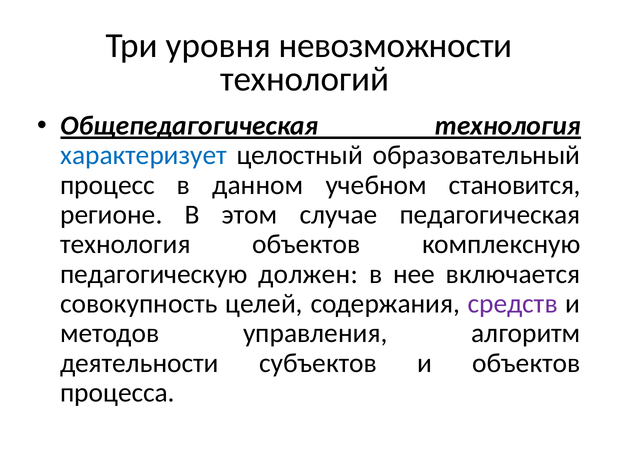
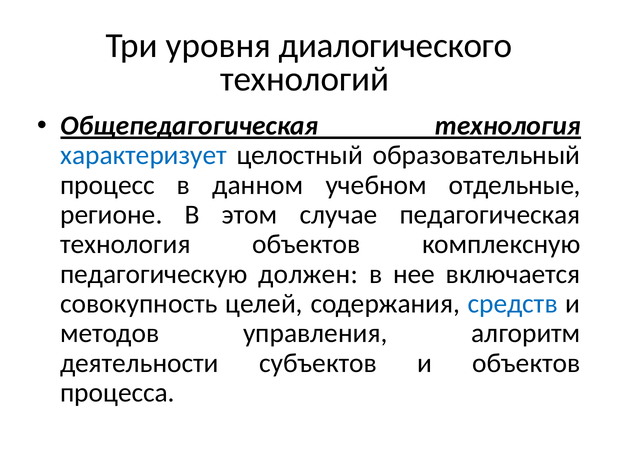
невозможности: невозможности -> диалогического
становится: становится -> отдельные
средств colour: purple -> blue
